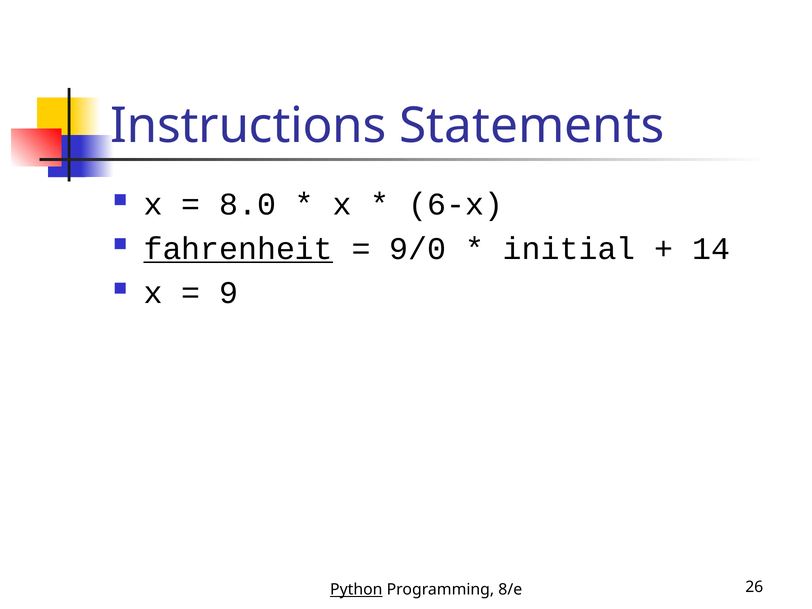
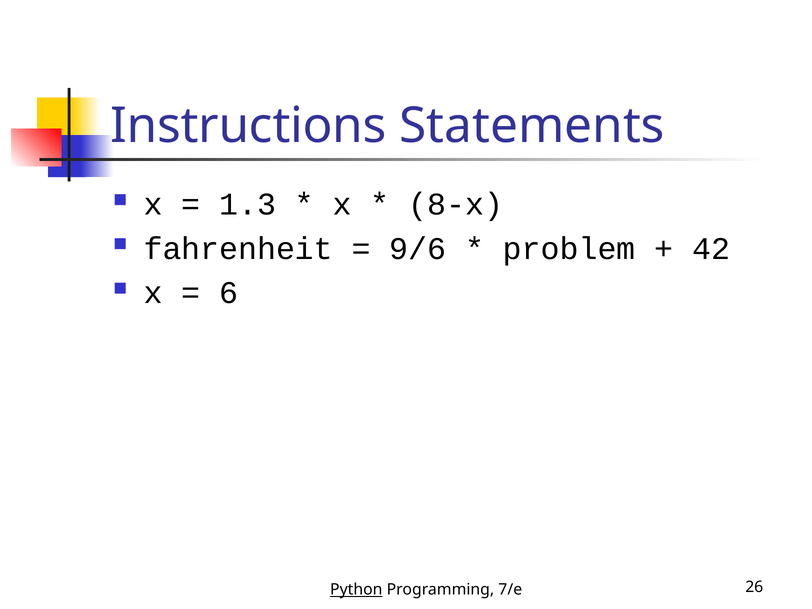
8.0: 8.0 -> 1.3
6-x: 6-x -> 8-x
fahrenheit underline: present -> none
9/0: 9/0 -> 9/6
initial: initial -> problem
14: 14 -> 42
9: 9 -> 6
8/e: 8/e -> 7/e
